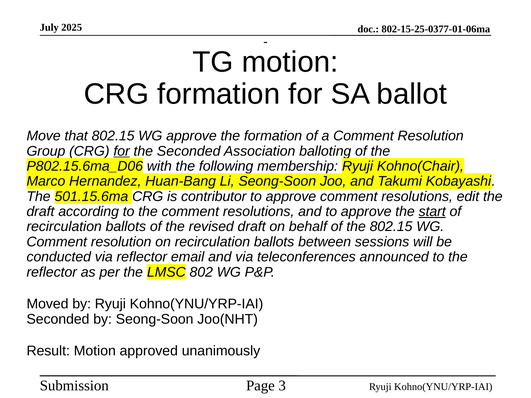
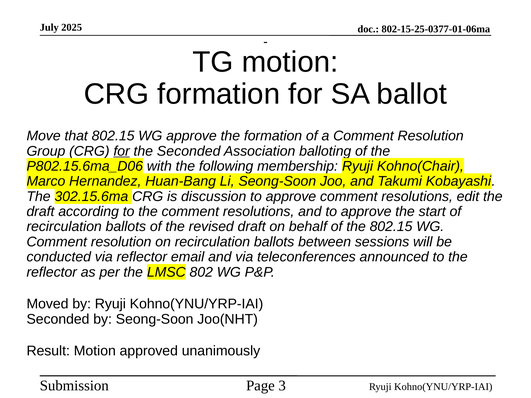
501.15.6ma: 501.15.6ma -> 302.15.6ma
contributor: contributor -> discussion
start underline: present -> none
